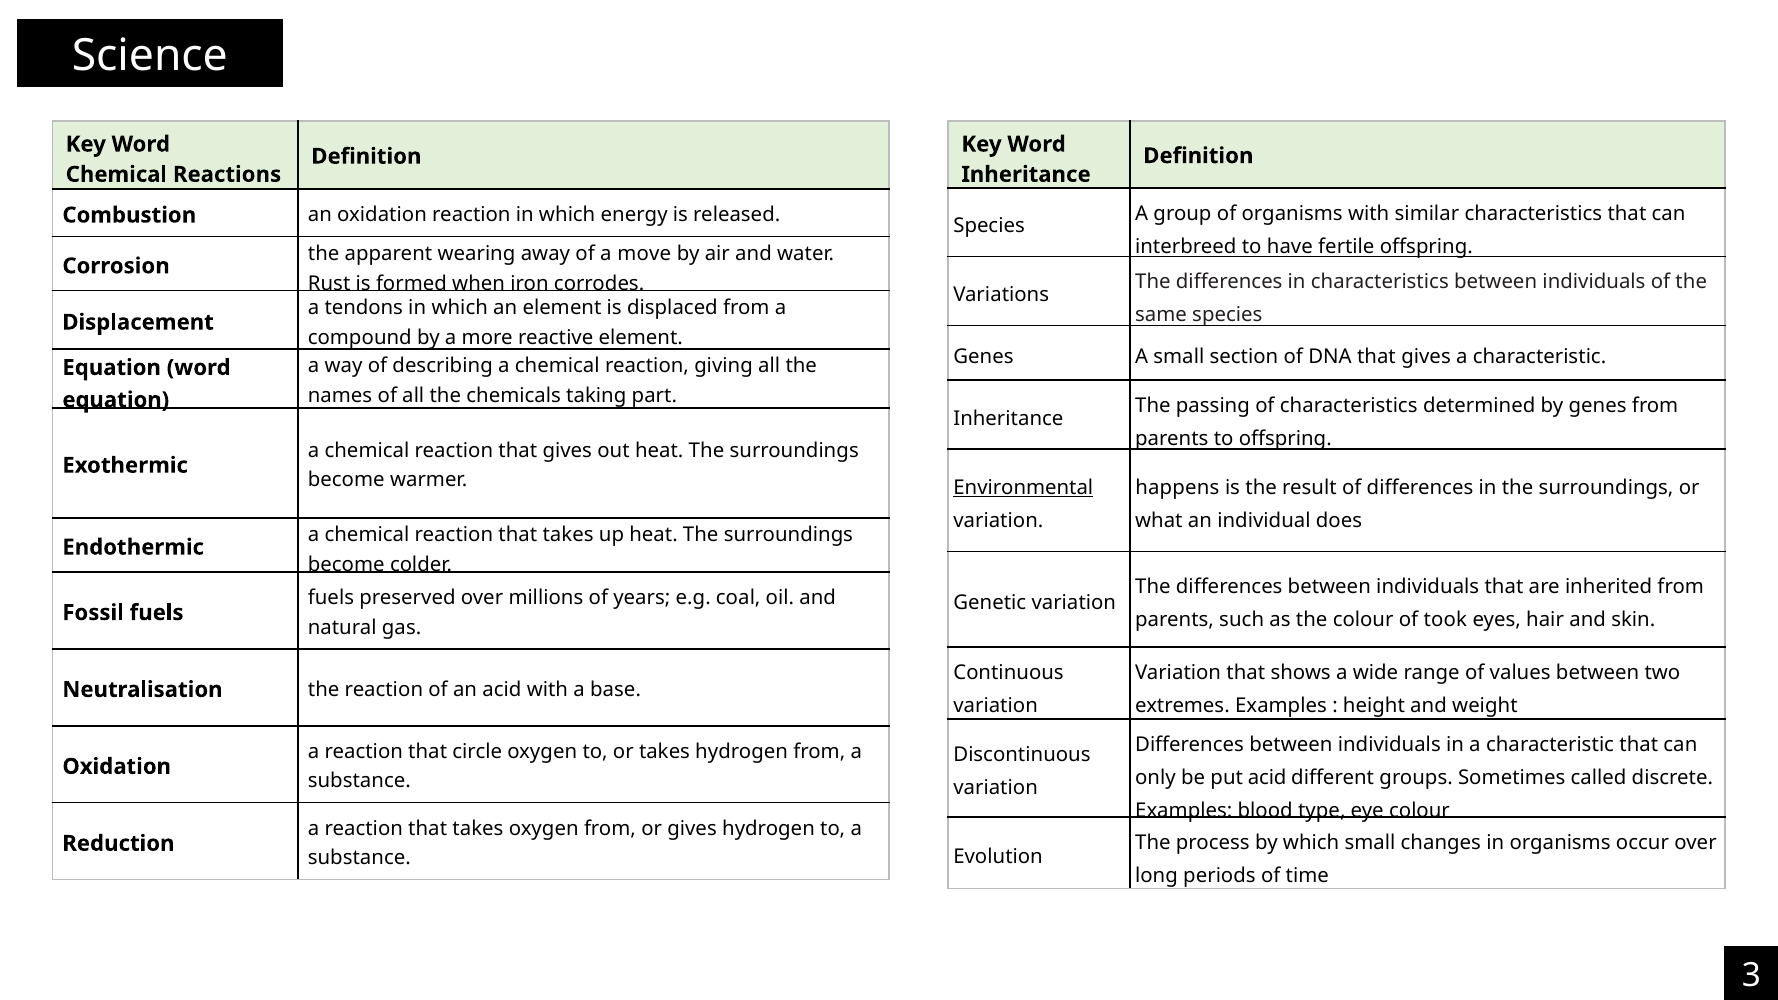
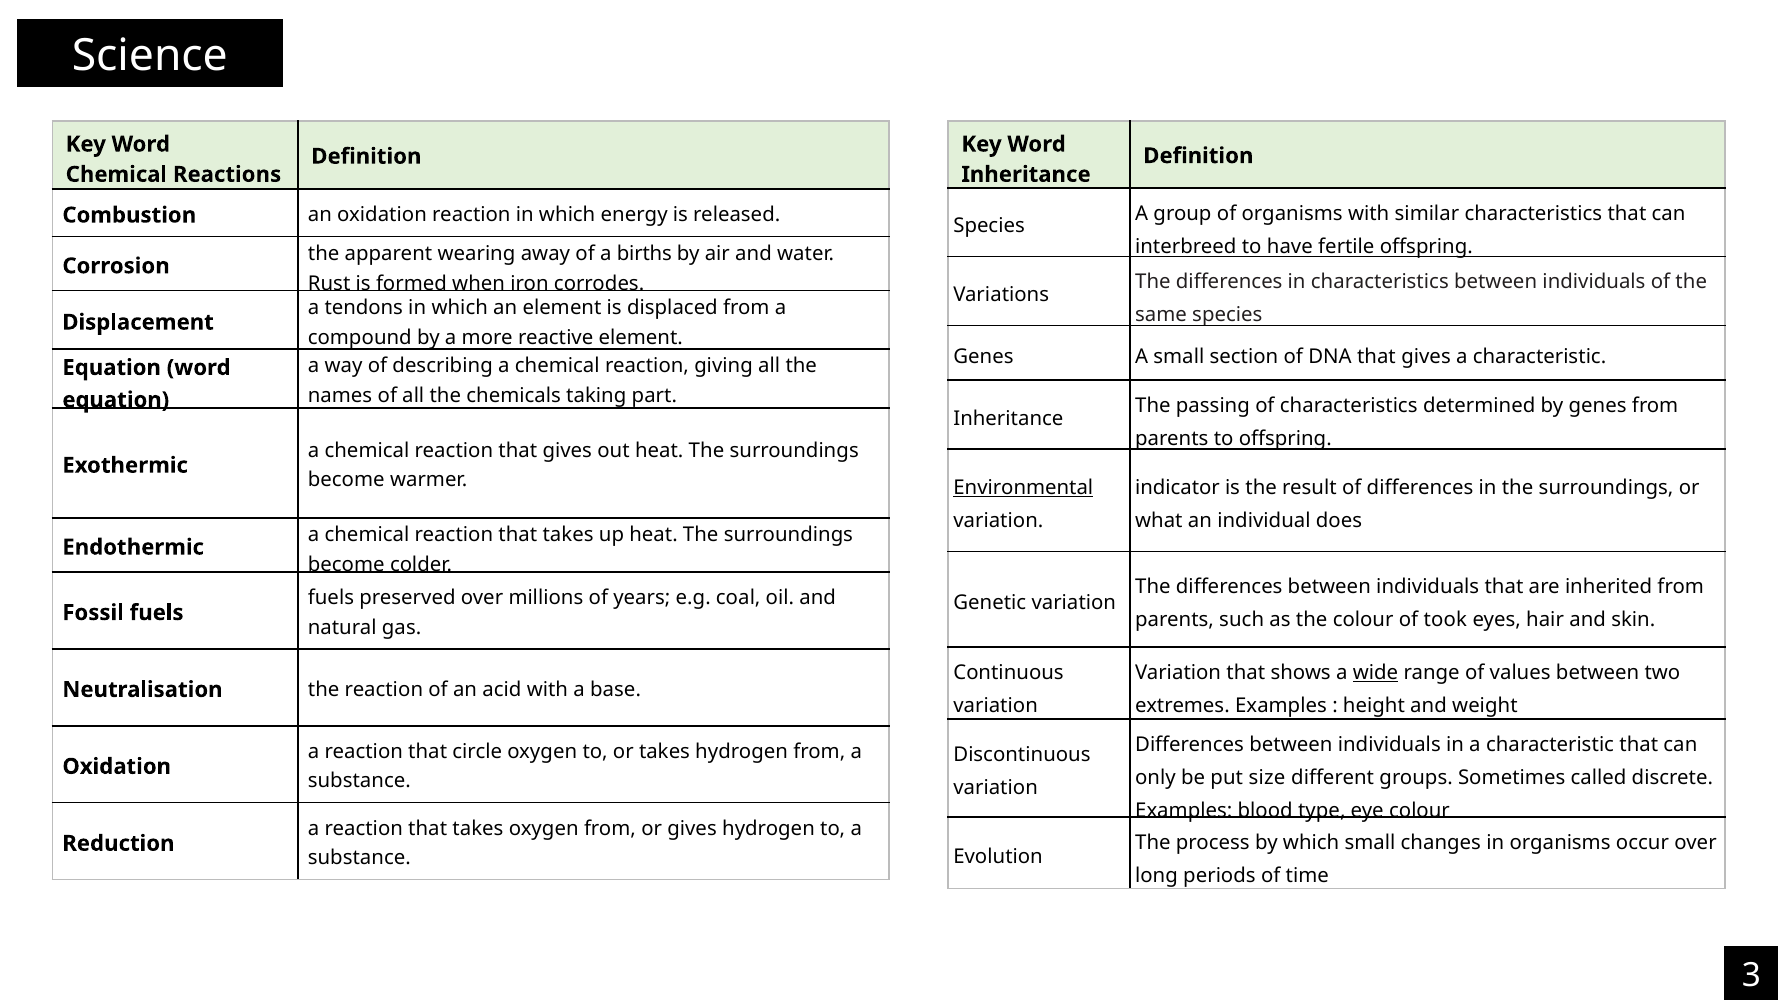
move: move -> births
happens: happens -> indicator
wide underline: none -> present
put acid: acid -> size
